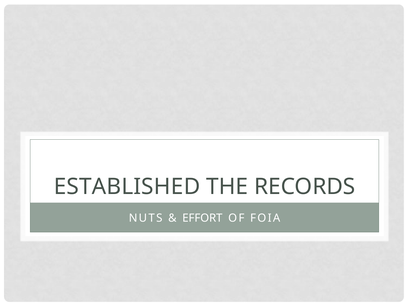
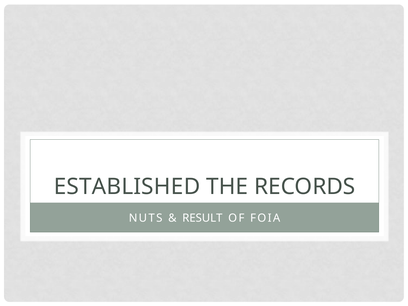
EFFORT: EFFORT -> RESULT
